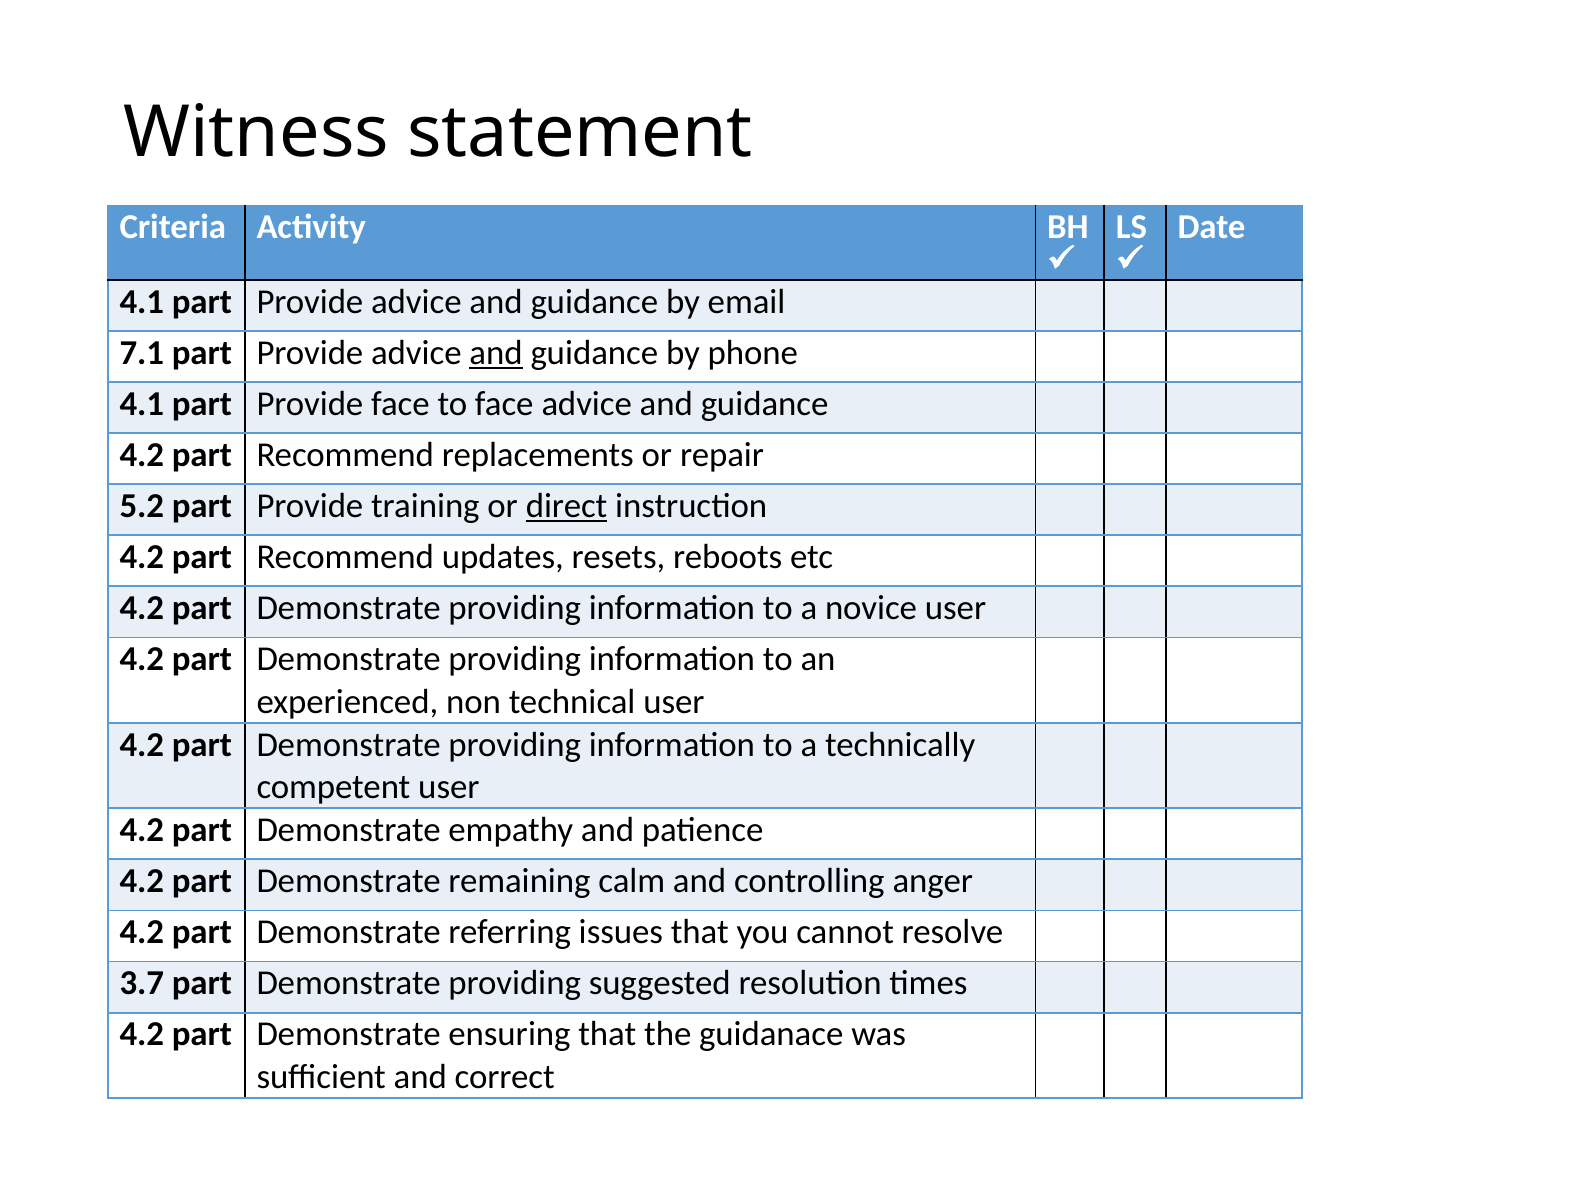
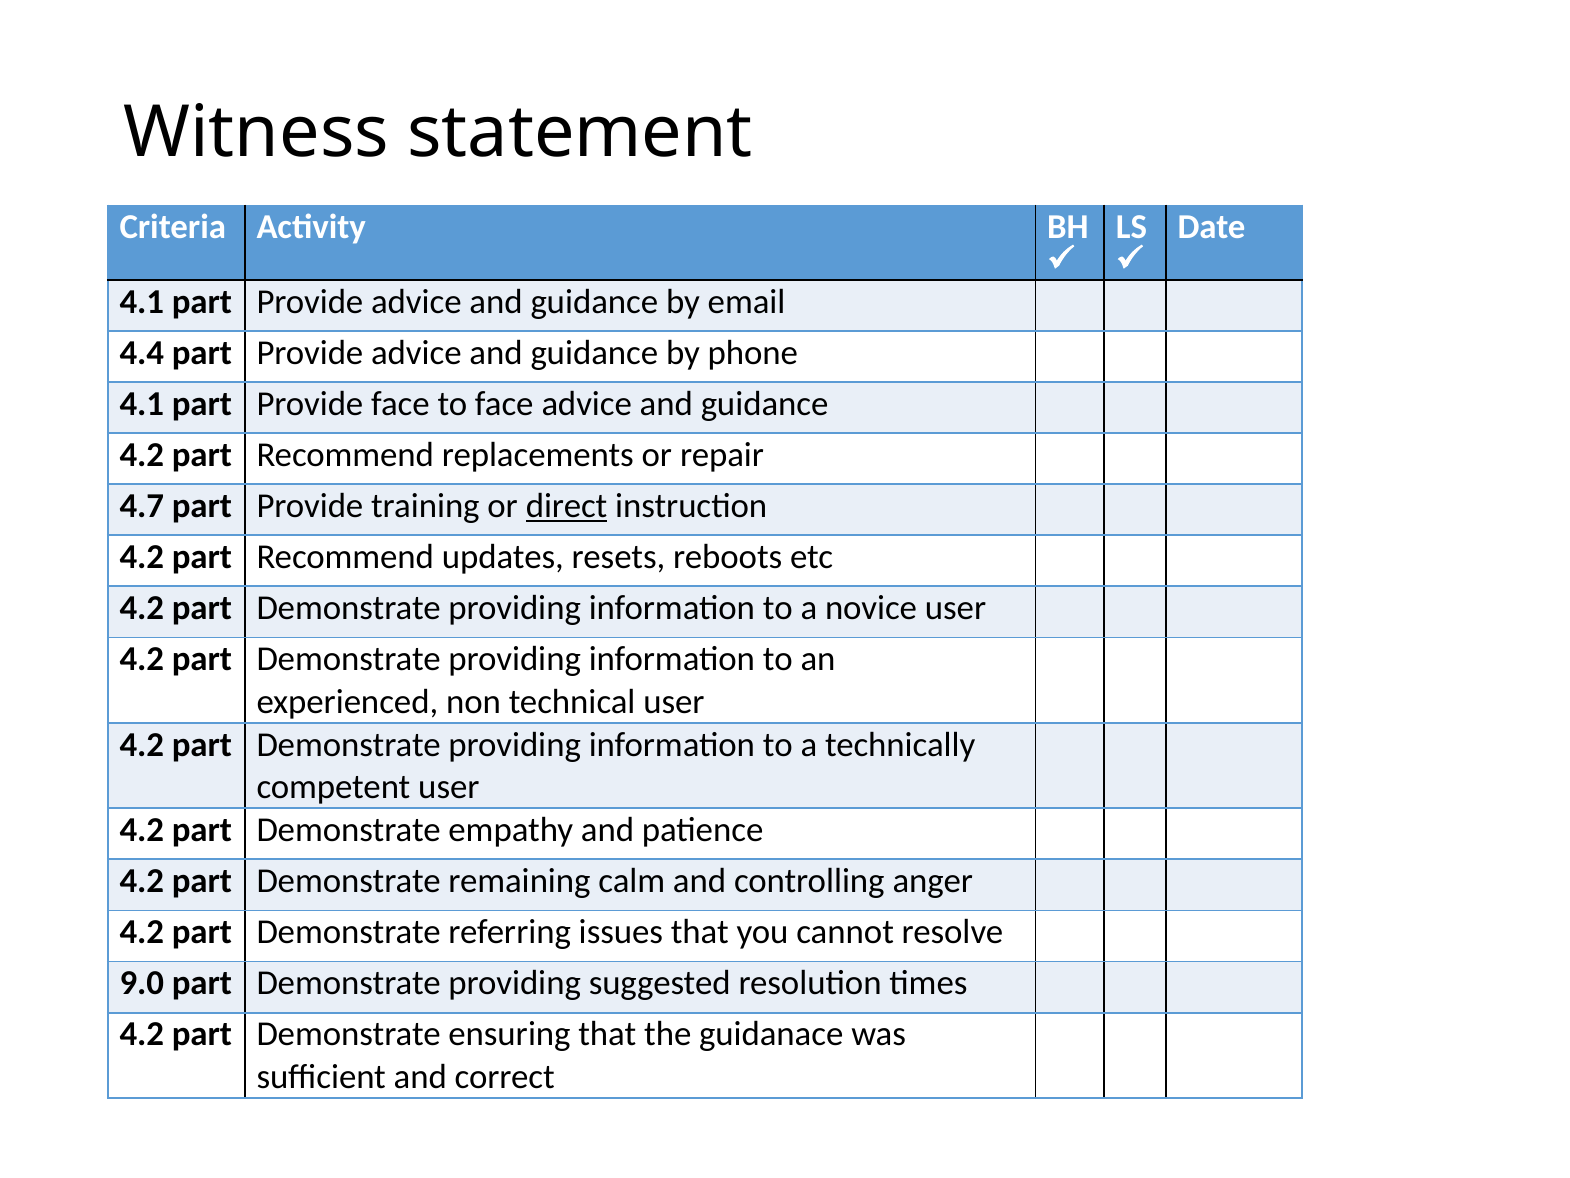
7.1: 7.1 -> 4.4
and at (496, 353) underline: present -> none
5.2: 5.2 -> 4.7
3.7: 3.7 -> 9.0
